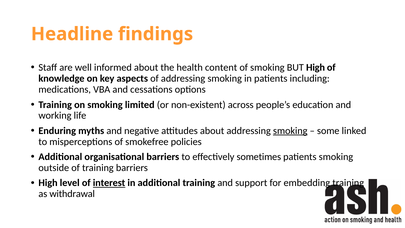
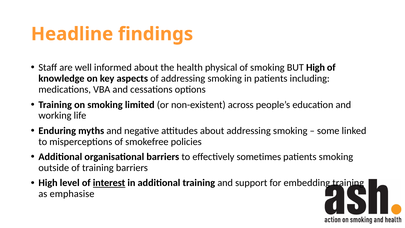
content: content -> physical
smoking at (290, 131) underline: present -> none
withdrawal: withdrawal -> emphasise
